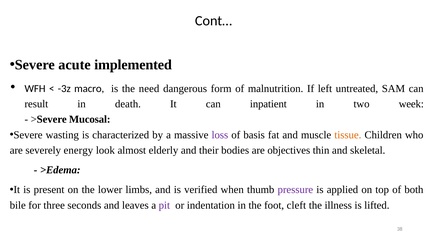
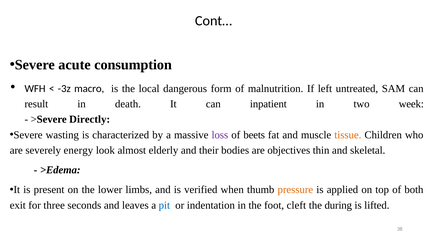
implemented: implemented -> consumption
need: need -> local
Mucosal: Mucosal -> Directly
basis: basis -> beets
pressure colour: purple -> orange
bile: bile -> exit
pit colour: purple -> blue
illness: illness -> during
